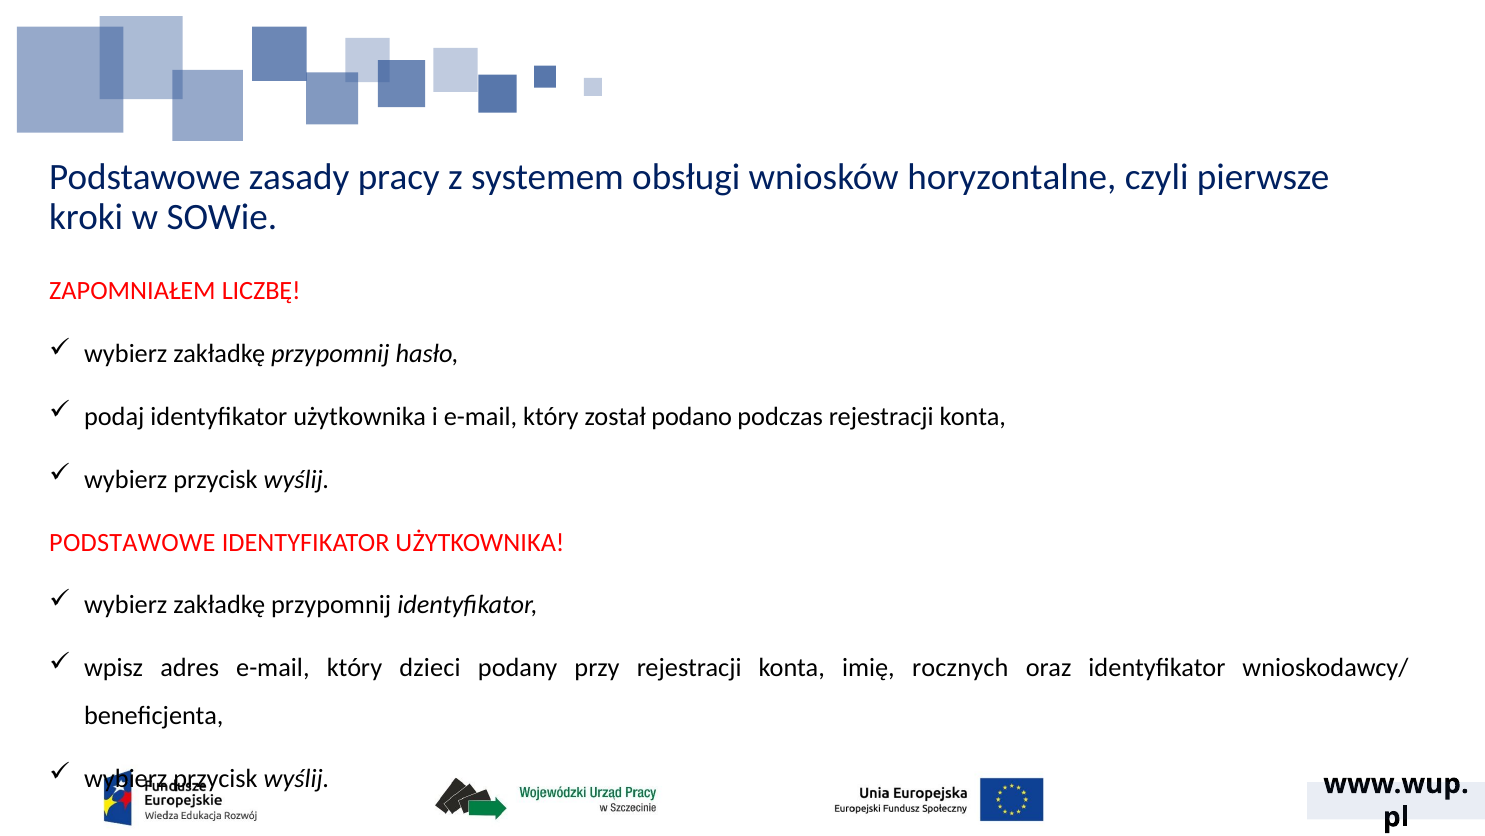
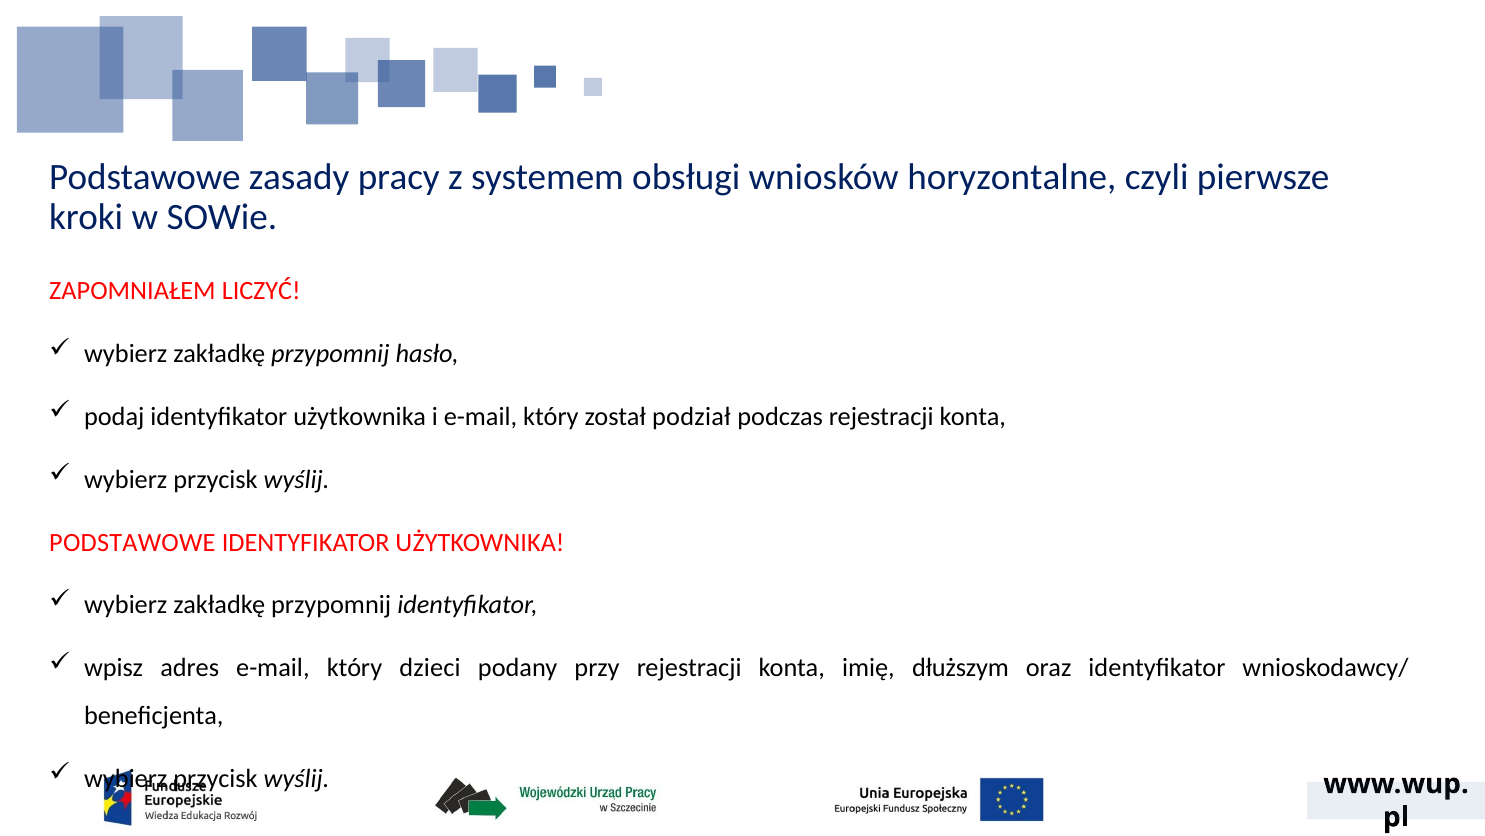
LICZBĘ: LICZBĘ -> LICZYĆ
podano: podano -> podział
rocznych: rocznych -> dłuższym
